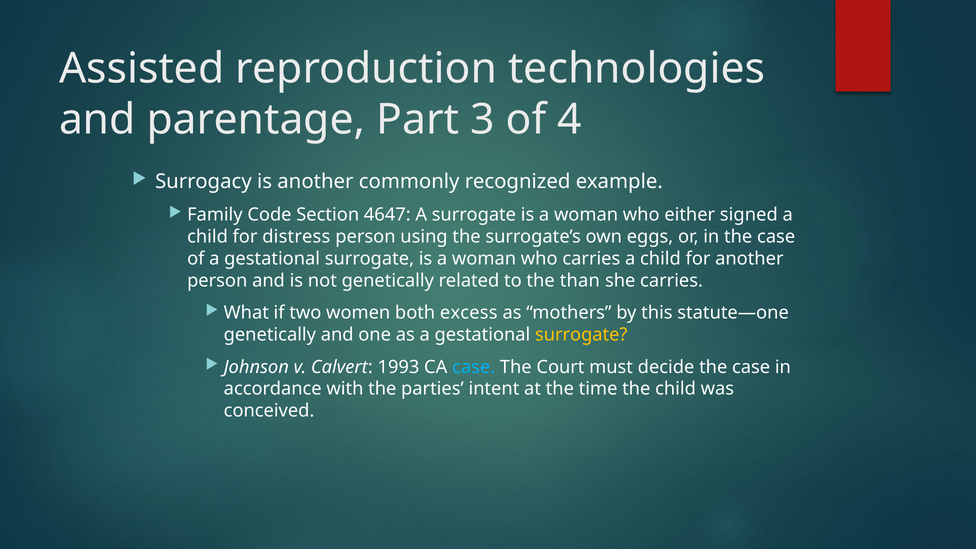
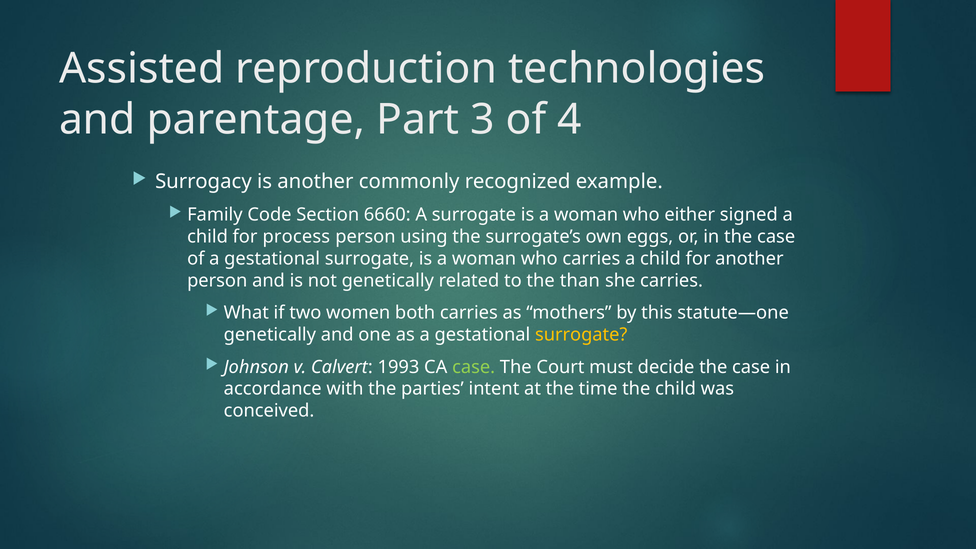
4647: 4647 -> 6660
distress: distress -> process
both excess: excess -> carries
case at (474, 367) colour: light blue -> light green
